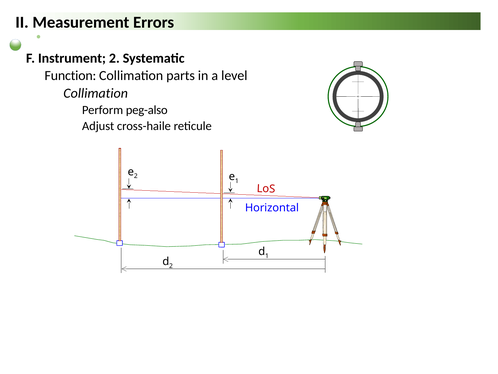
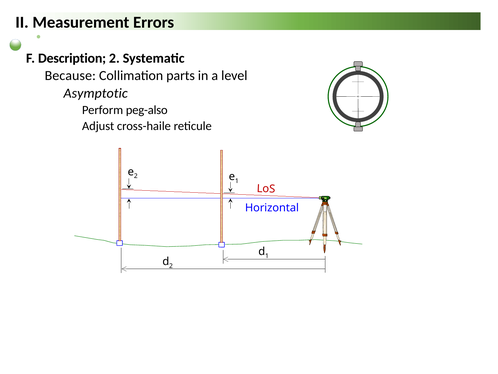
Instrument: Instrument -> Description
Function: Function -> Because
Collimation at (96, 93): Collimation -> Asymptotic
